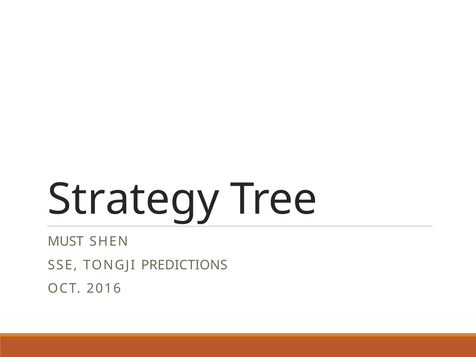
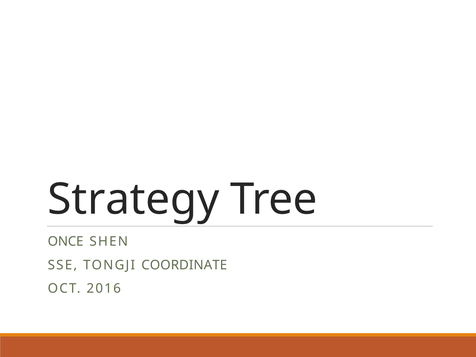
MUST: MUST -> ONCE
PREDICTIONS: PREDICTIONS -> COORDINATE
